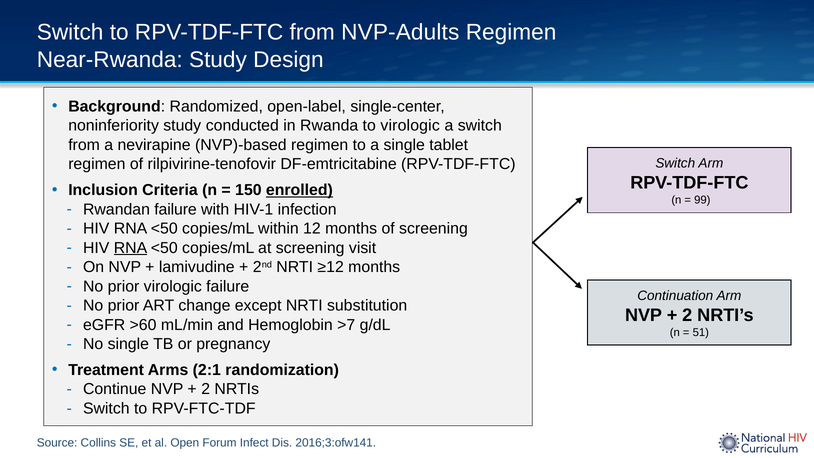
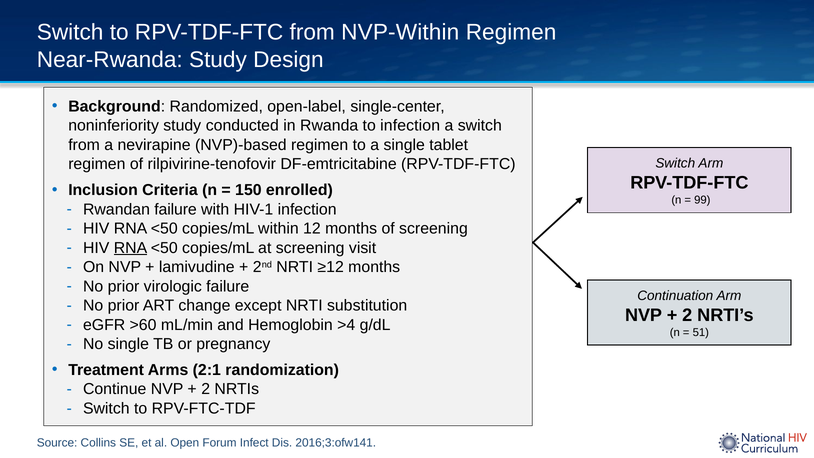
NVP-Adults: NVP-Adults -> NVP-Within
to virologic: virologic -> infection
enrolled underline: present -> none
>7: >7 -> >4
